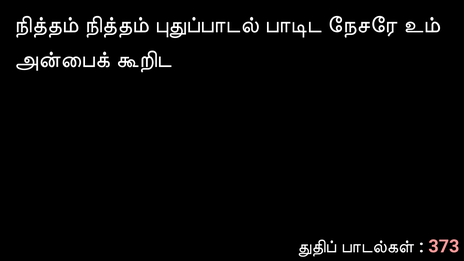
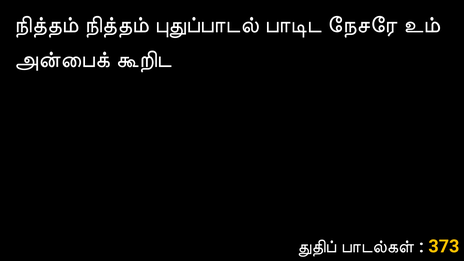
373 colour: pink -> yellow
